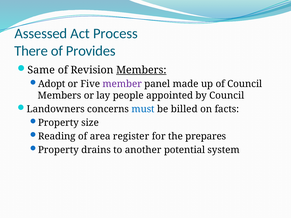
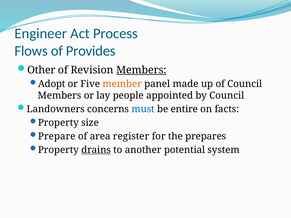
Assessed: Assessed -> Engineer
There: There -> Flows
Same: Same -> Other
member colour: purple -> orange
billed: billed -> entire
Reading: Reading -> Prepare
drains underline: none -> present
